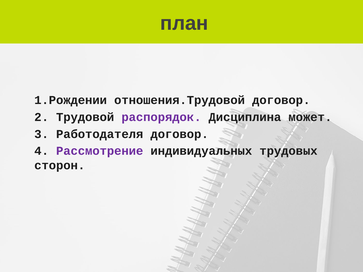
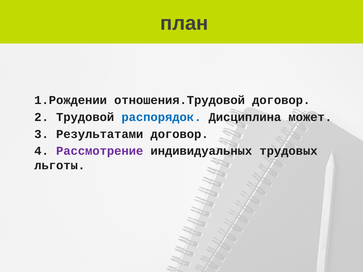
распорядок colour: purple -> blue
Работодателя: Работодателя -> Результатами
сторон: сторон -> льготы
